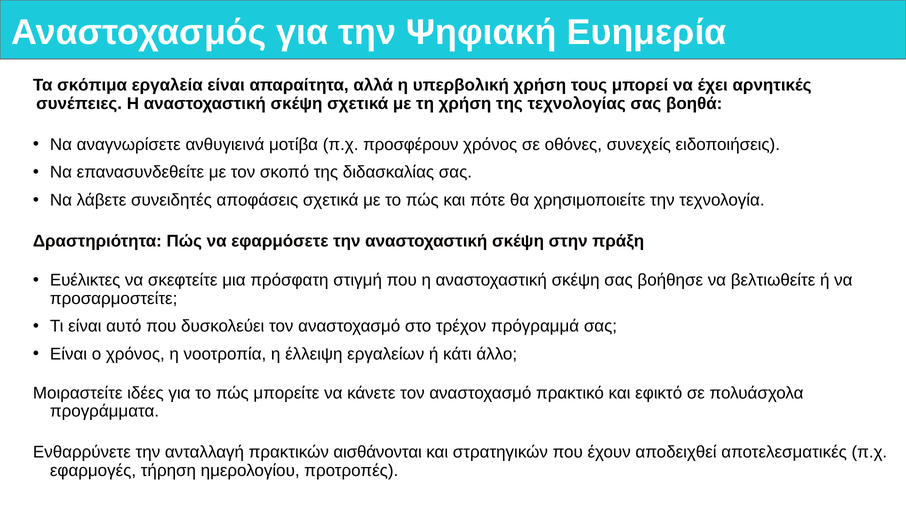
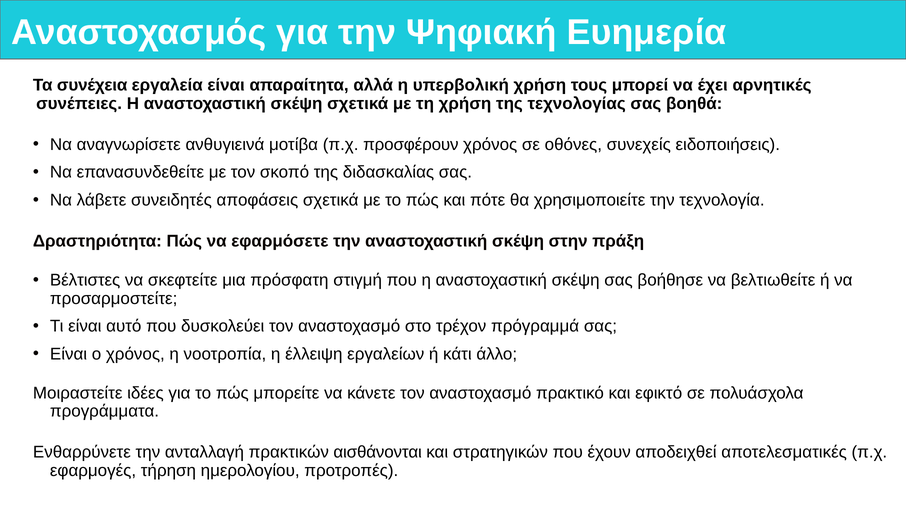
σκόπιμα: σκόπιμα -> συνέχεια
Ευέλικτες: Ευέλικτες -> Βέλτιστες
